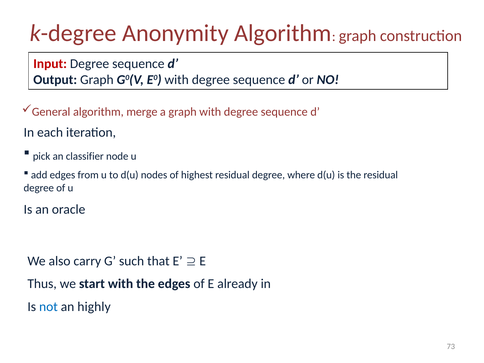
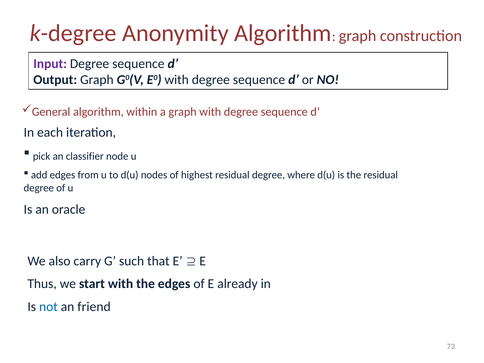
Input colour: red -> purple
merge: merge -> within
highly: highly -> friend
